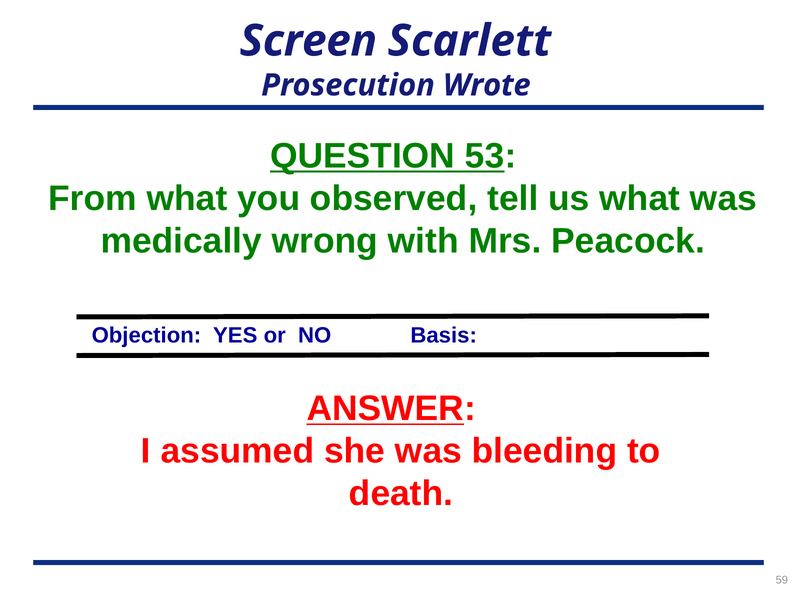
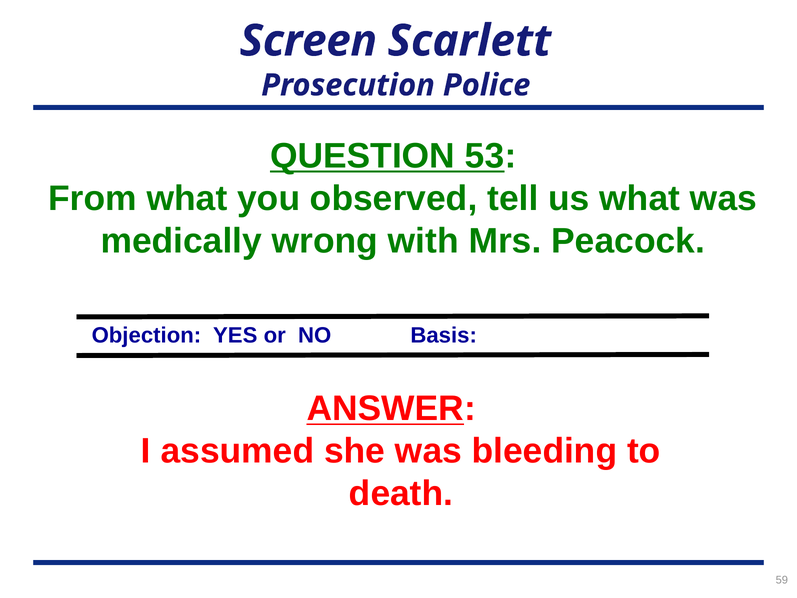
Wrote: Wrote -> Police
